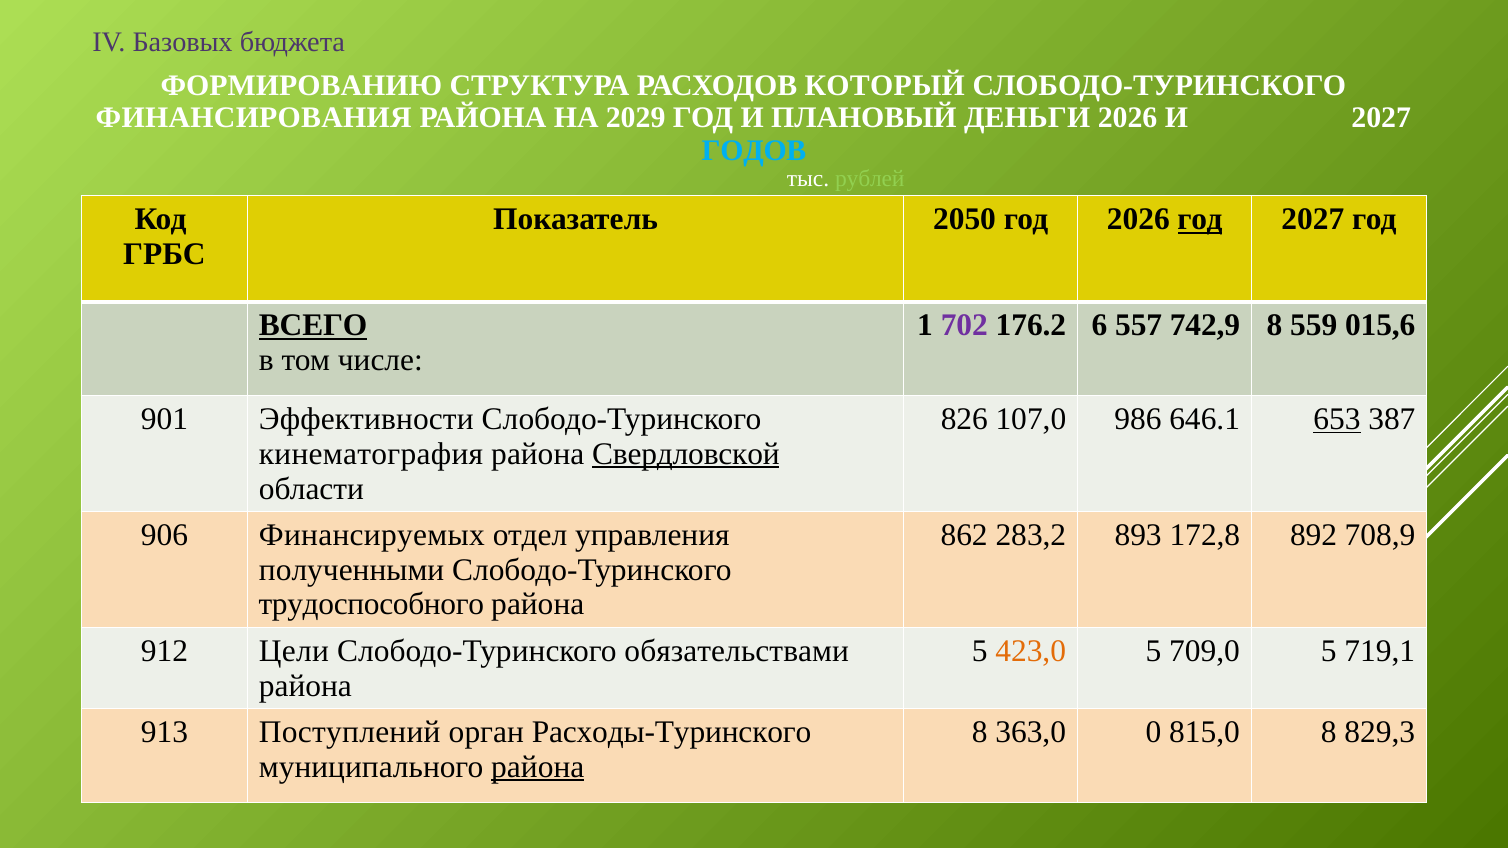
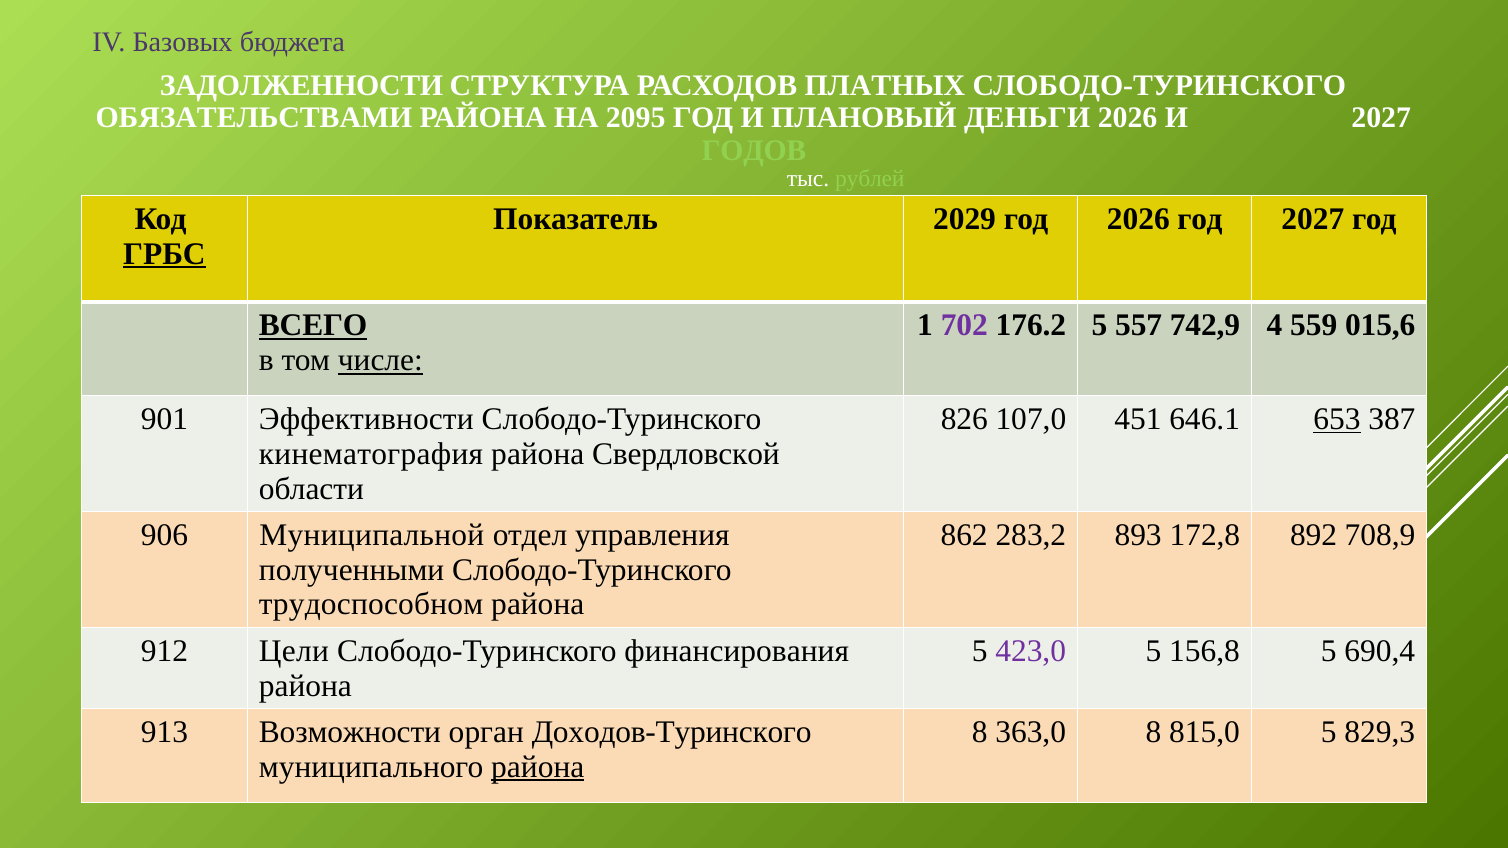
ФОРМИРОВАНИЮ: ФОРМИРОВАНИЮ -> ЗАДОЛЖЕННОСТИ
КОТОРЫЙ: КОТОРЫЙ -> ПЛАТНЫХ
ФИНАНСИРОВАНИЯ: ФИНАНСИРОВАНИЯ -> ОБЯЗАТЕЛЬСТВАМИ
2029: 2029 -> 2095
ГОДОВ colour: light blue -> light green
2050: 2050 -> 2029
год at (1200, 219) underline: present -> none
ГРБС underline: none -> present
176.2 6: 6 -> 5
742,9 8: 8 -> 4
числе underline: none -> present
986: 986 -> 451
Свердловской underline: present -> none
Финансируемых: Финансируемых -> Муниципальной
трудоспособного: трудоспособного -> трудоспособном
обязательствами: обязательствами -> финансирования
423,0 colour: orange -> purple
709,0: 709,0 -> 156,8
719,1: 719,1 -> 690,4
Поступлений: Поступлений -> Возможности
Расходы-Туринского: Расходы-Туринского -> Доходов-Туринского
363,0 0: 0 -> 8
815,0 8: 8 -> 5
